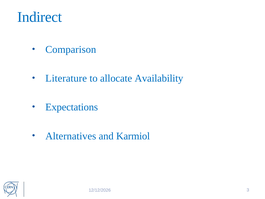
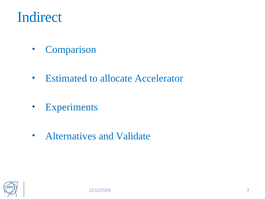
Literature: Literature -> Estimated
Availability: Availability -> Accelerator
Expectations: Expectations -> Experiments
Karmiol: Karmiol -> Validate
